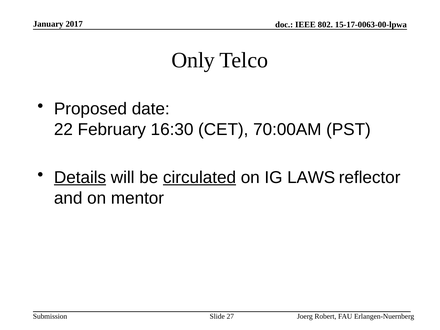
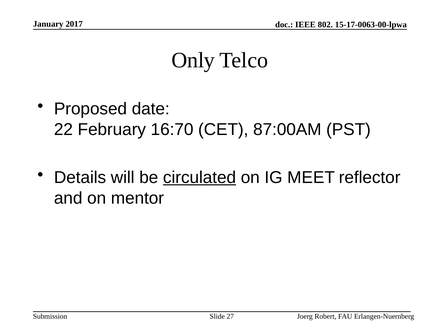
16:30: 16:30 -> 16:70
70:00AM: 70:00AM -> 87:00AM
Details underline: present -> none
LAWS: LAWS -> MEET
